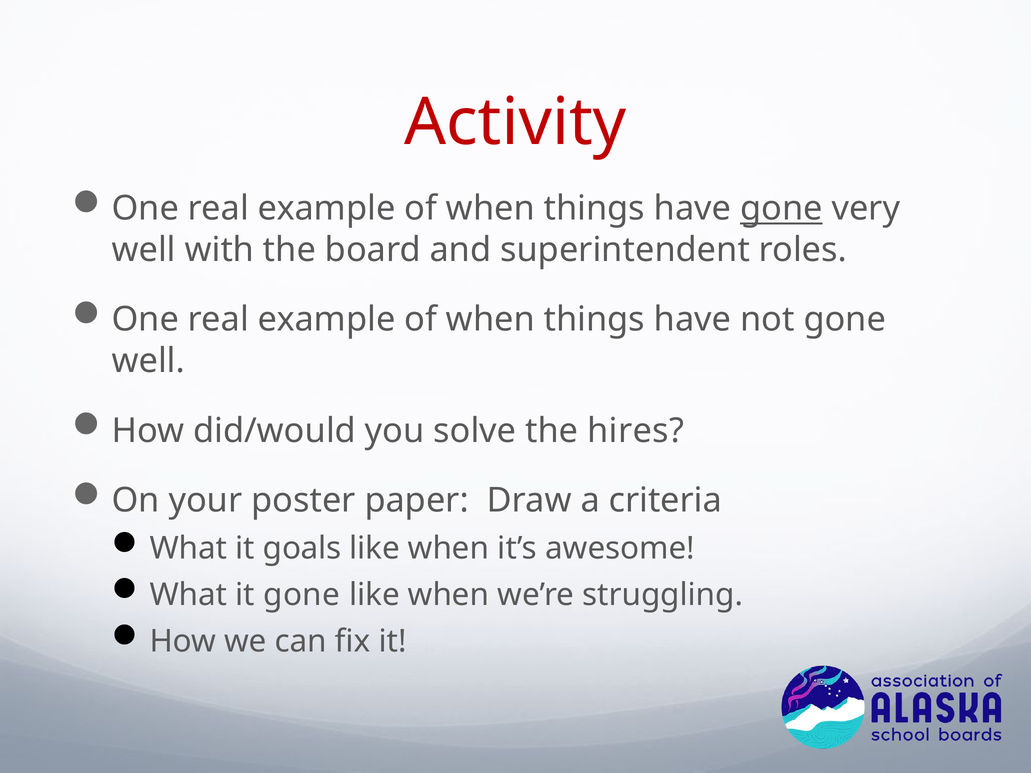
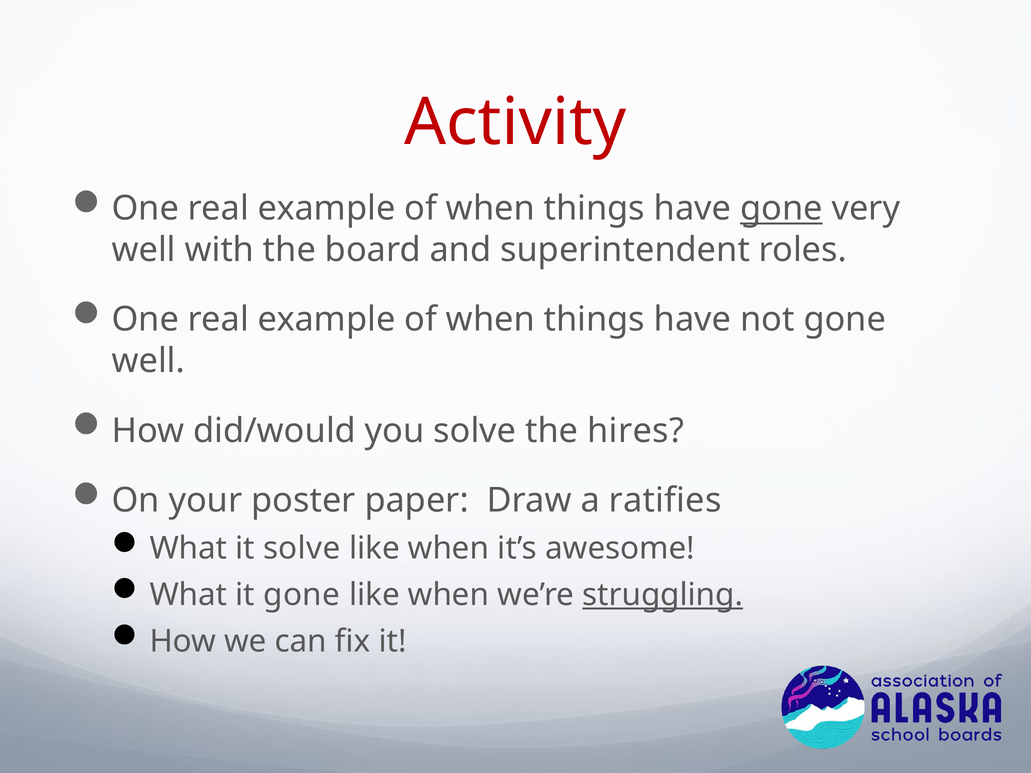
criteria: criteria -> ratifies
it goals: goals -> solve
struggling underline: none -> present
